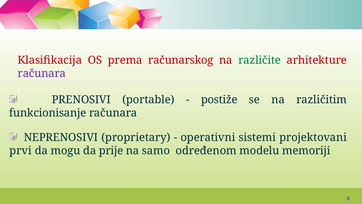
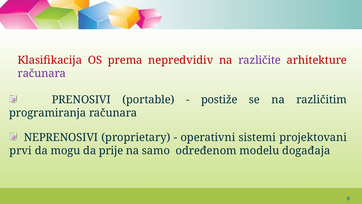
računarskog: računarskog -> nepredvidiv
različite colour: green -> purple
funkcionisanje: funkcionisanje -> programiranja
memoriji: memoriji -> događaja
